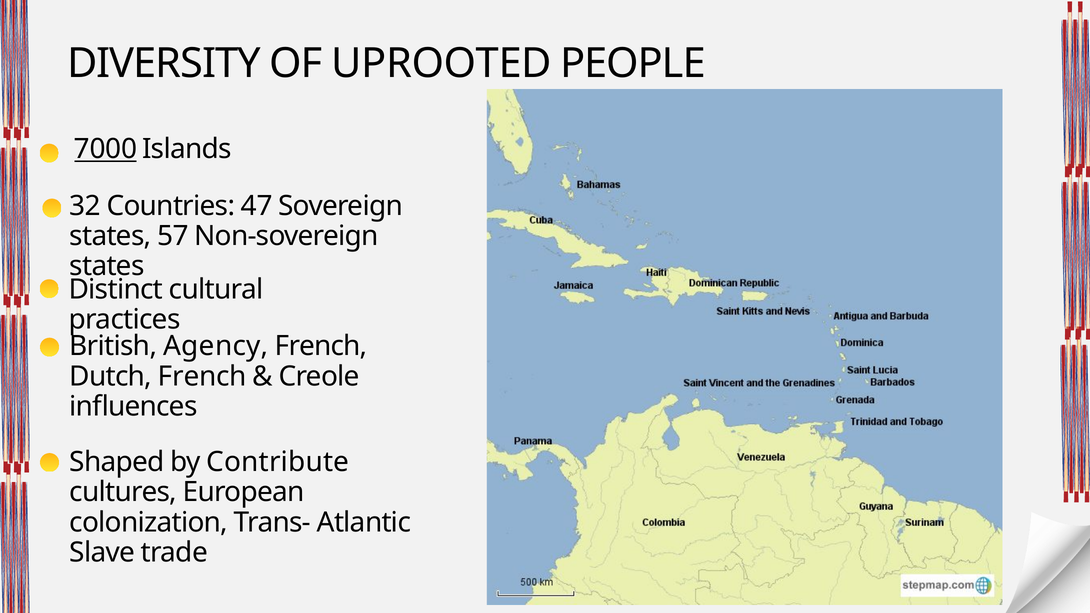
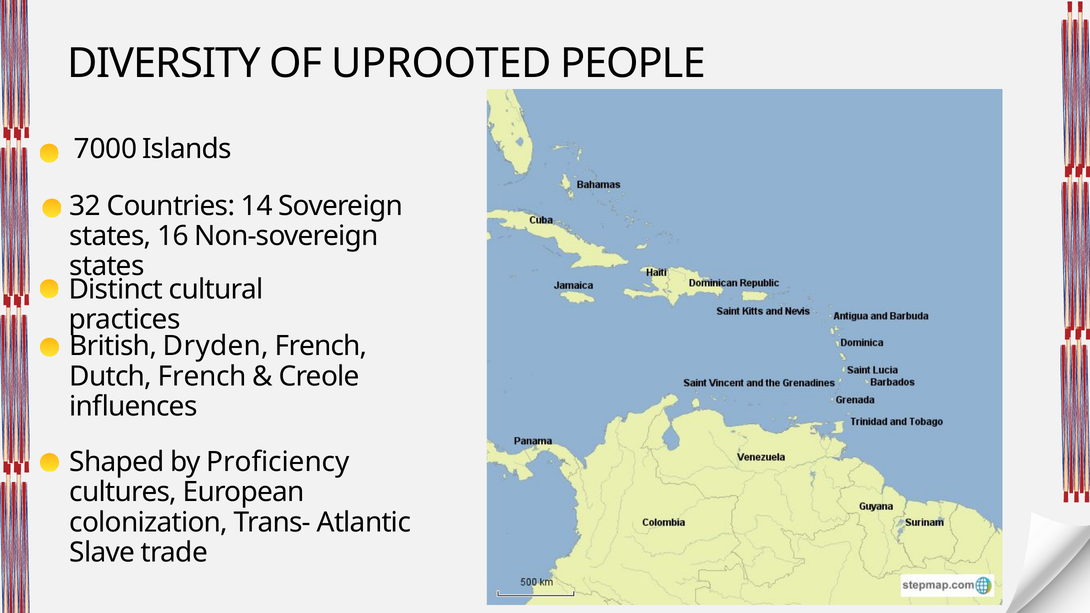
7000 underline: present -> none
47: 47 -> 14
57: 57 -> 16
Agency: Agency -> Dryden
Contribute: Contribute -> Proficiency
